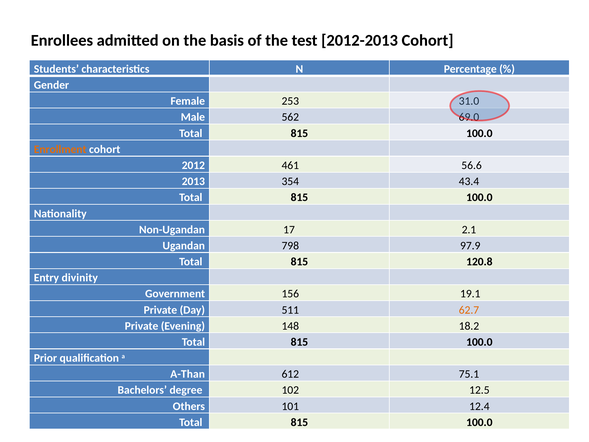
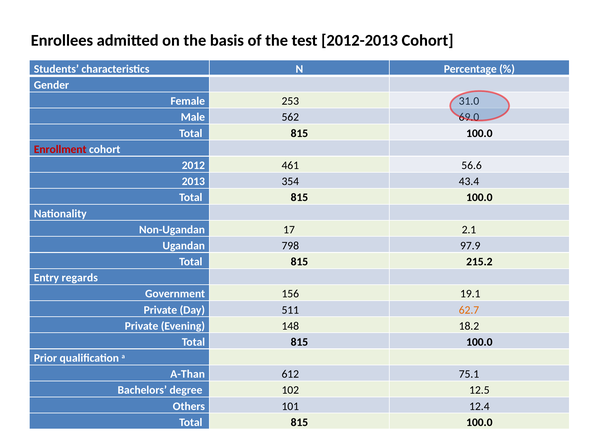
Enrollment colour: orange -> red
120.8: 120.8 -> 215.2
divinity: divinity -> regards
